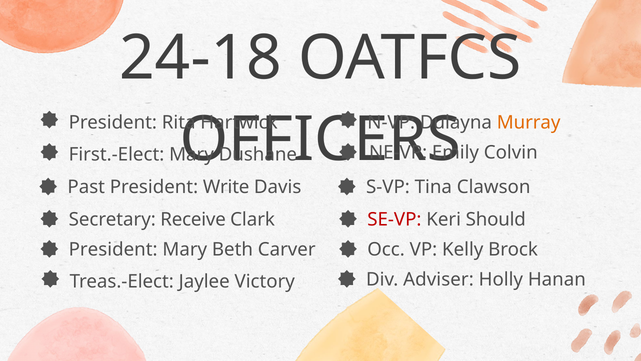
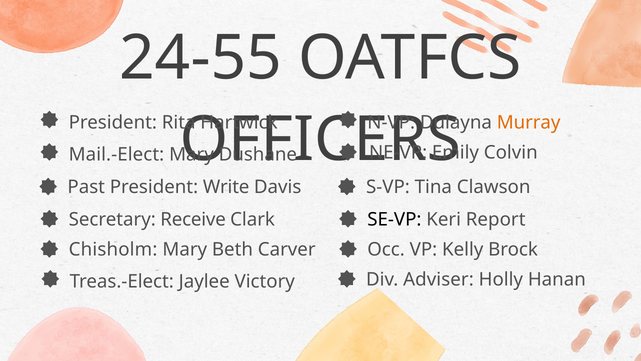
24-18: 24-18 -> 24-55
First.-Elect: First.-Elect -> Mail.-Elect
SE-VP colour: red -> black
Should: Should -> Report
President at (113, 249): President -> Chisholm
